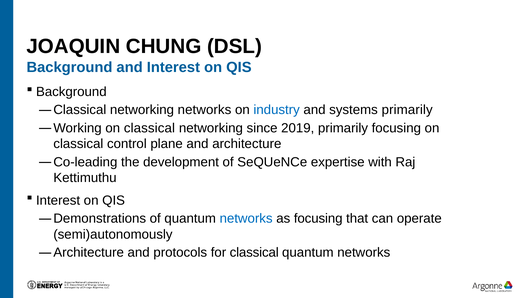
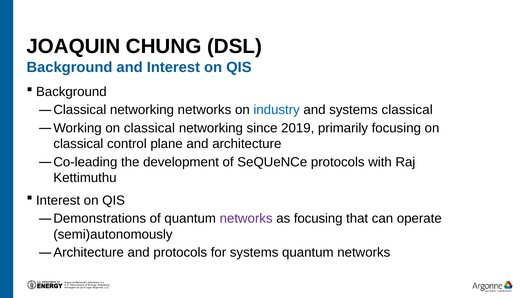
systems primarily: primarily -> classical
SeQUeNCe expertise: expertise -> protocols
networks at (246, 219) colour: blue -> purple
for classical: classical -> systems
